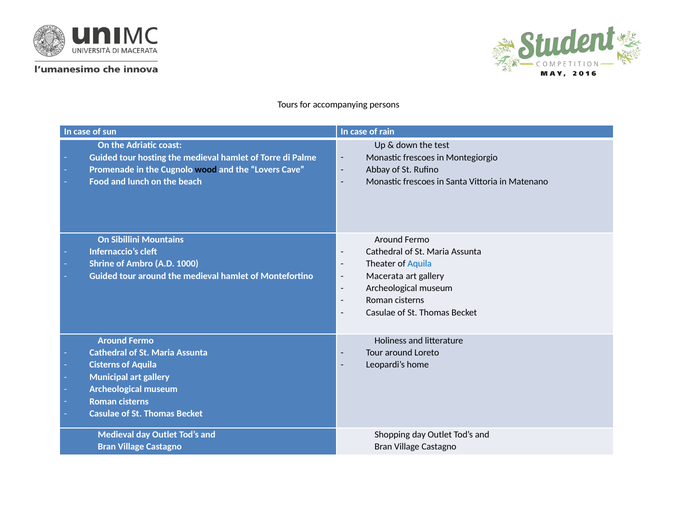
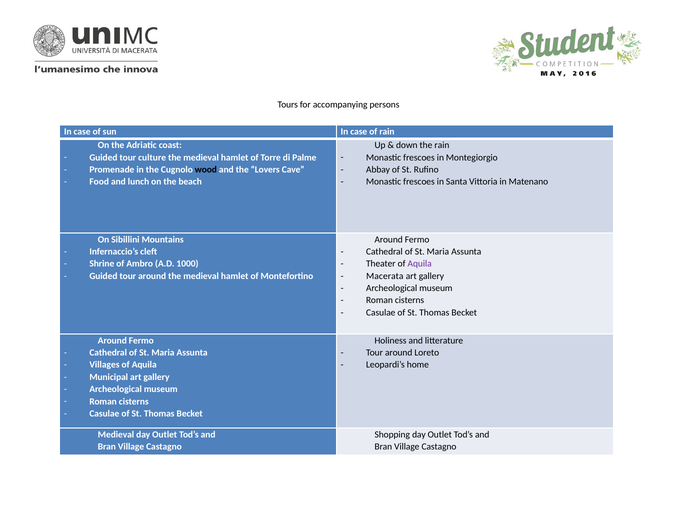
the test: test -> rain
hosting: hosting -> culture
Aquila at (420, 264) colour: blue -> purple
Cisterns at (105, 365): Cisterns -> Villages
